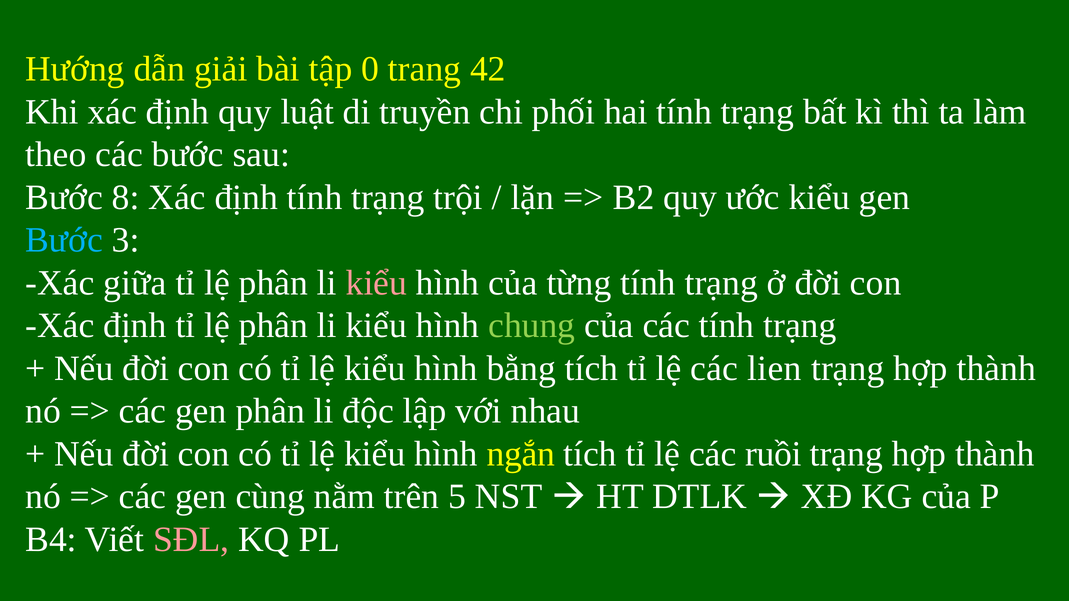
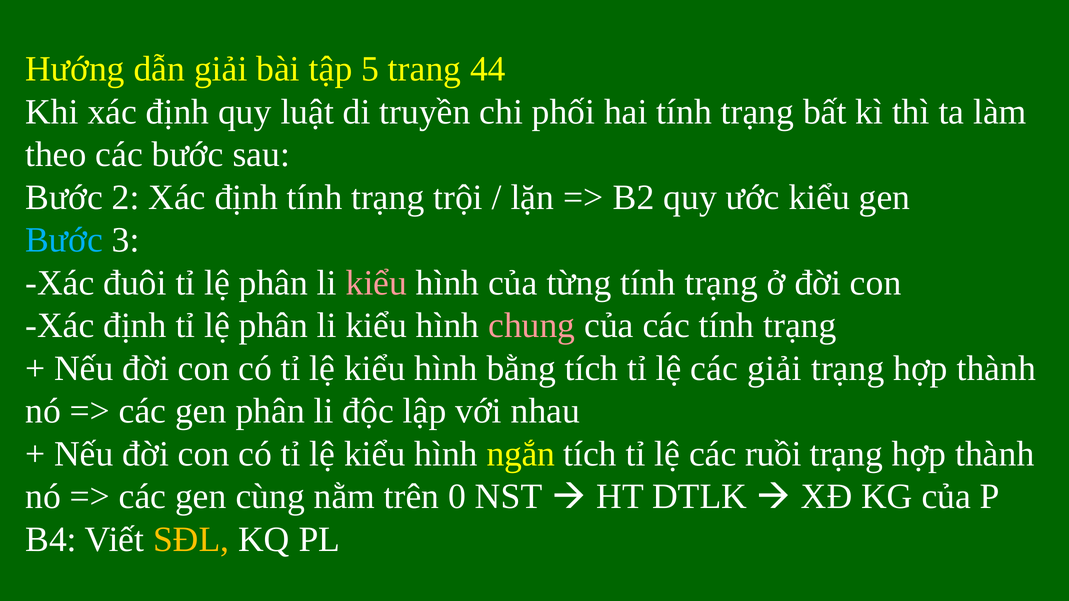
0: 0 -> 5
42: 42 -> 44
8: 8 -> 2
giữa: giữa -> đuôi
chung colour: light green -> pink
các lien: lien -> giải
5: 5 -> 0
SĐL colour: pink -> yellow
